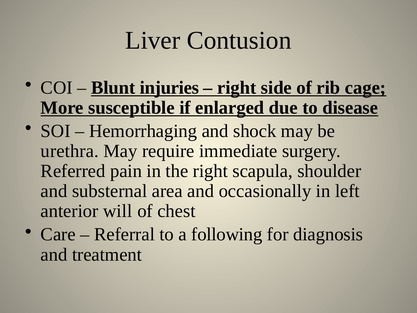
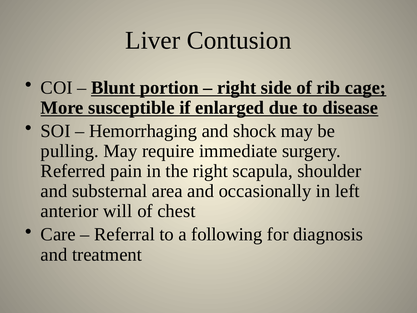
injuries: injuries -> portion
urethra: urethra -> pulling
